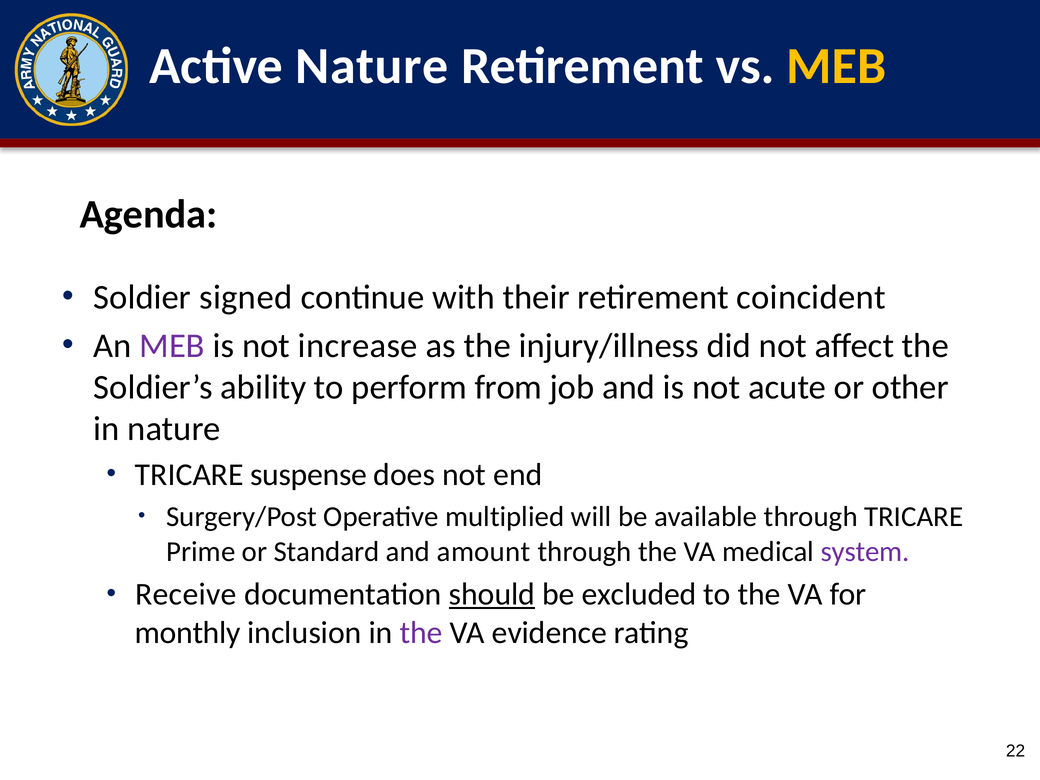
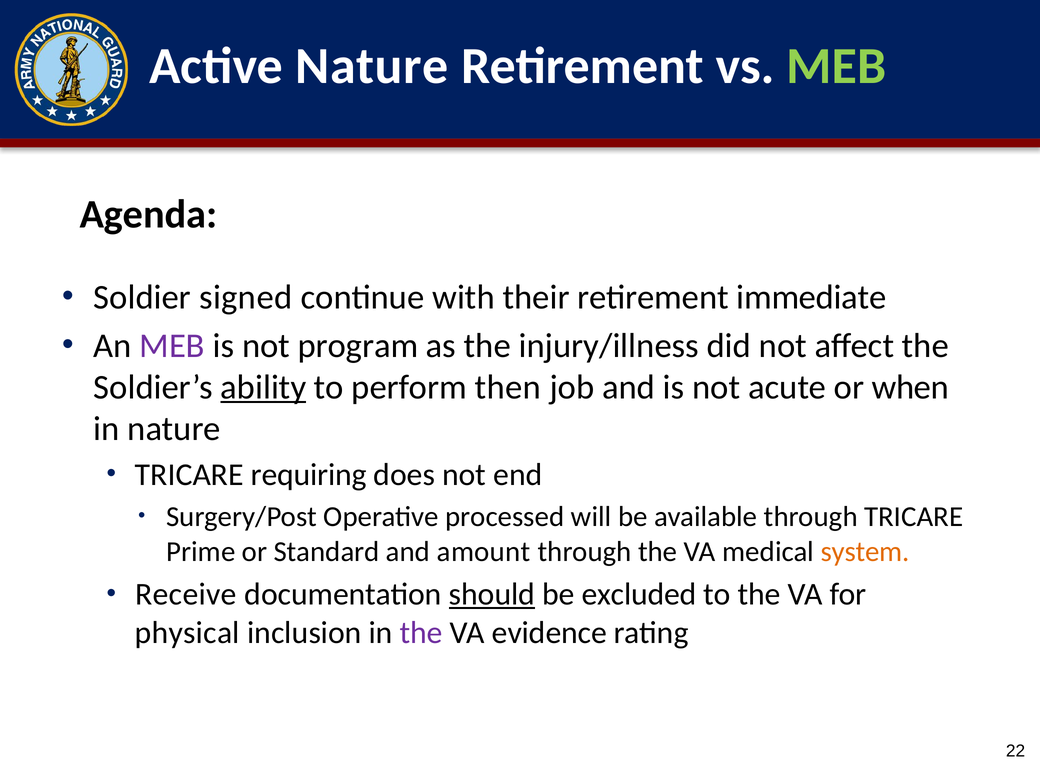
MEB at (836, 66) colour: yellow -> light green
coincident: coincident -> immediate
increase: increase -> program
ability underline: none -> present
from: from -> then
other: other -> when
suspense: suspense -> requiring
multiplied: multiplied -> processed
system colour: purple -> orange
monthly: monthly -> physical
